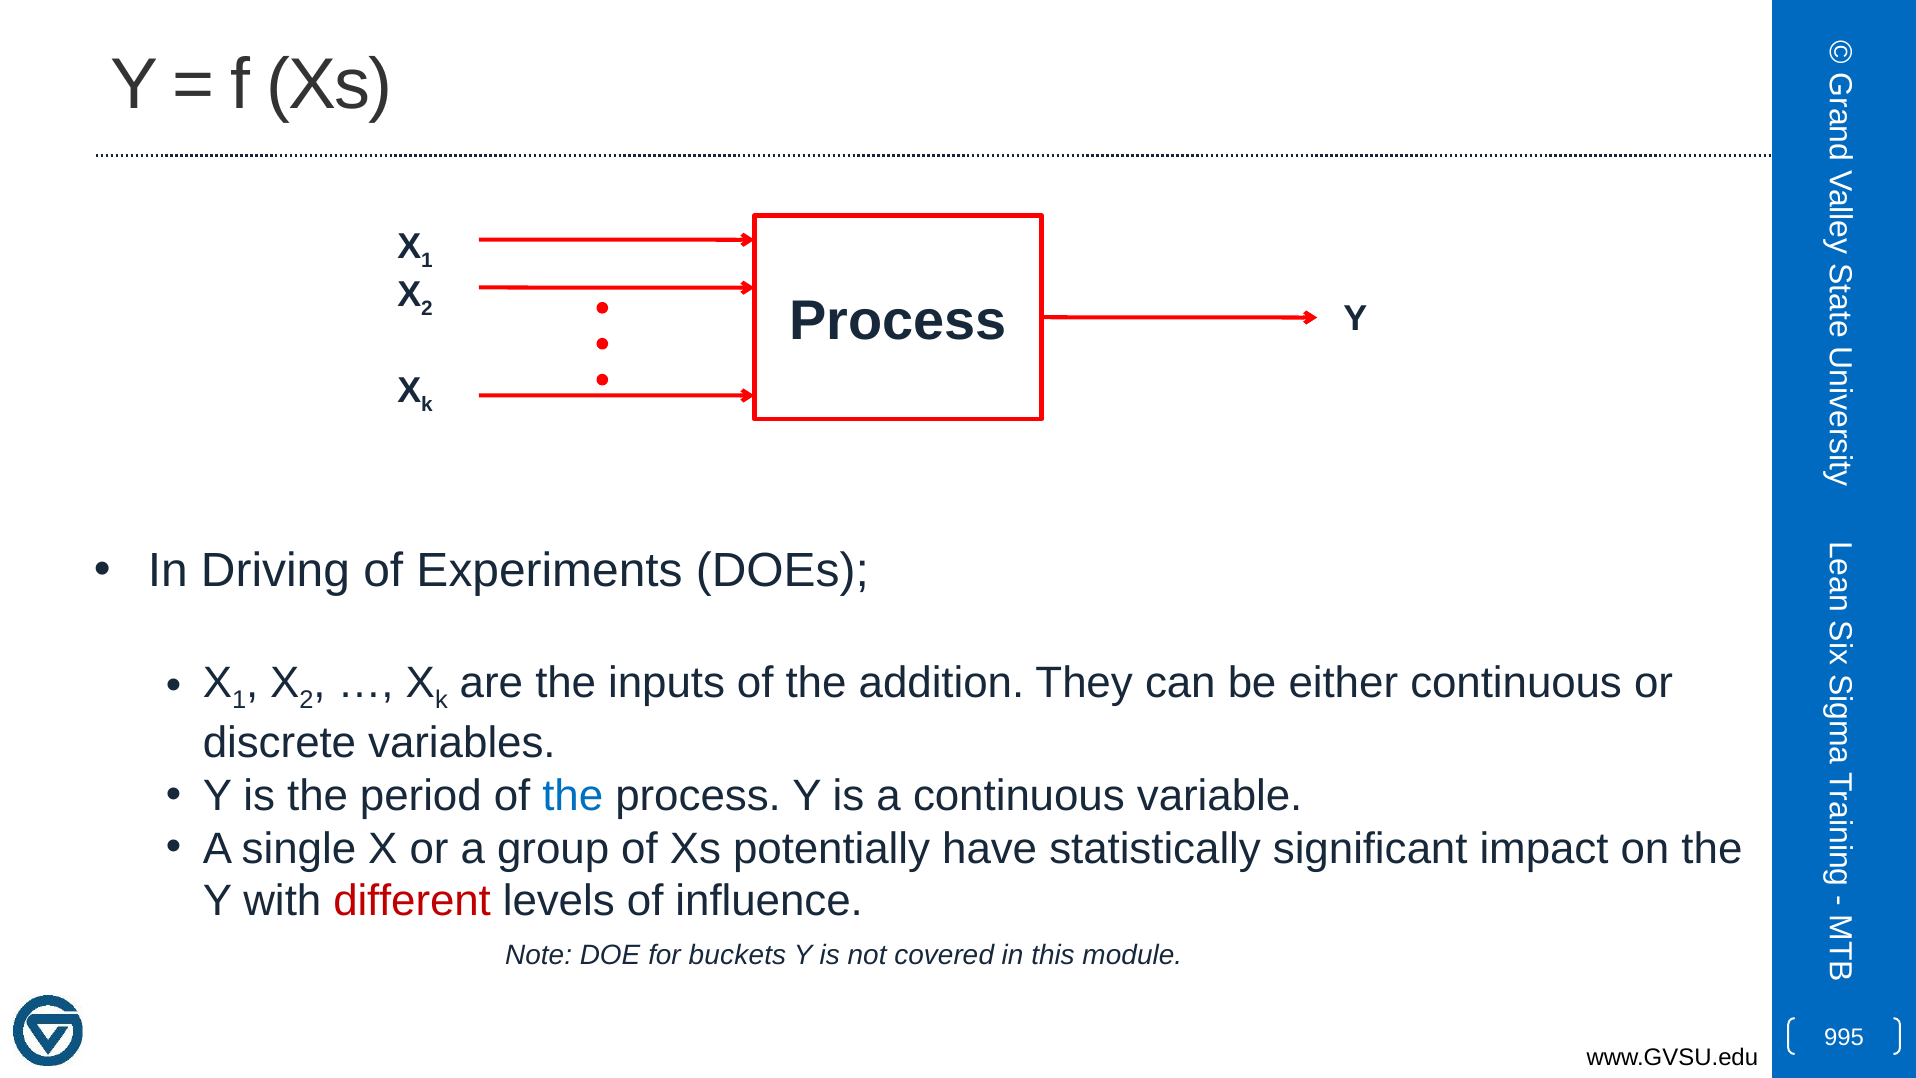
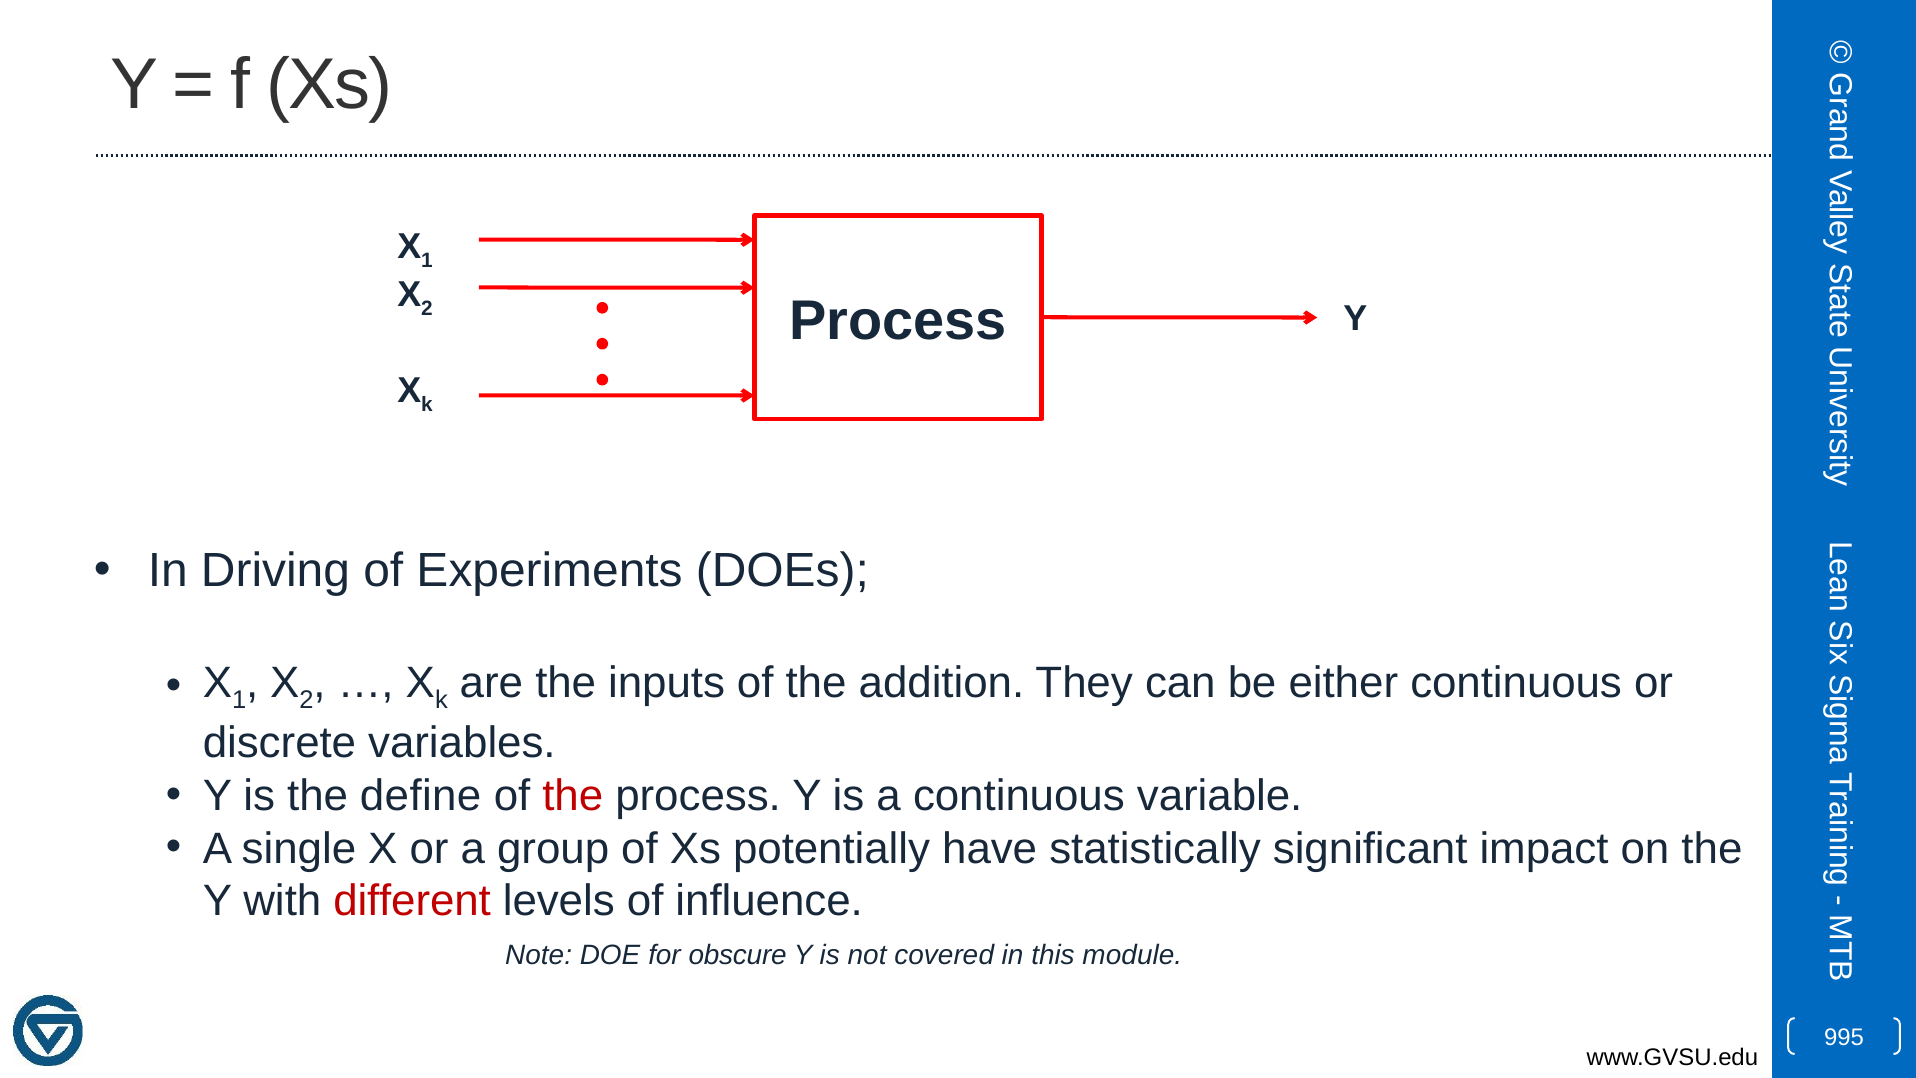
period: period -> define
the at (573, 796) colour: blue -> red
buckets: buckets -> obscure
